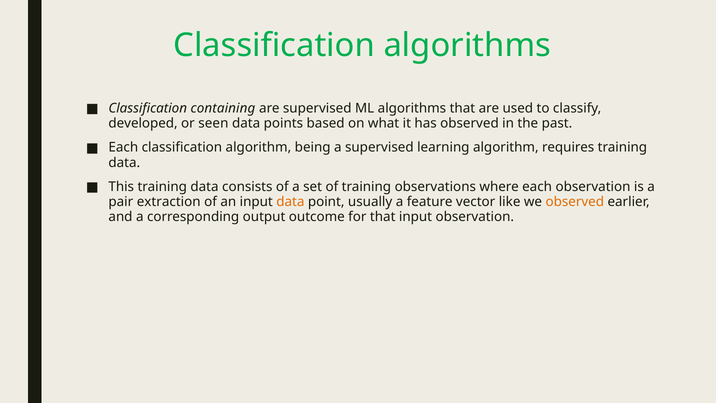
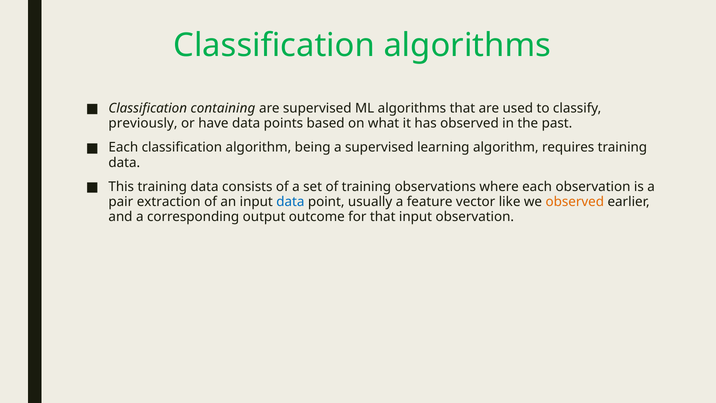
developed: developed -> previously
seen: seen -> have
data at (290, 202) colour: orange -> blue
